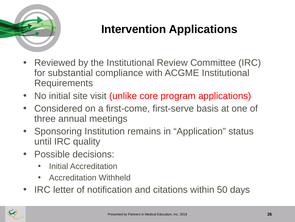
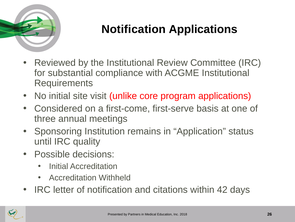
Intervention at (134, 29): Intervention -> Notification
50: 50 -> 42
